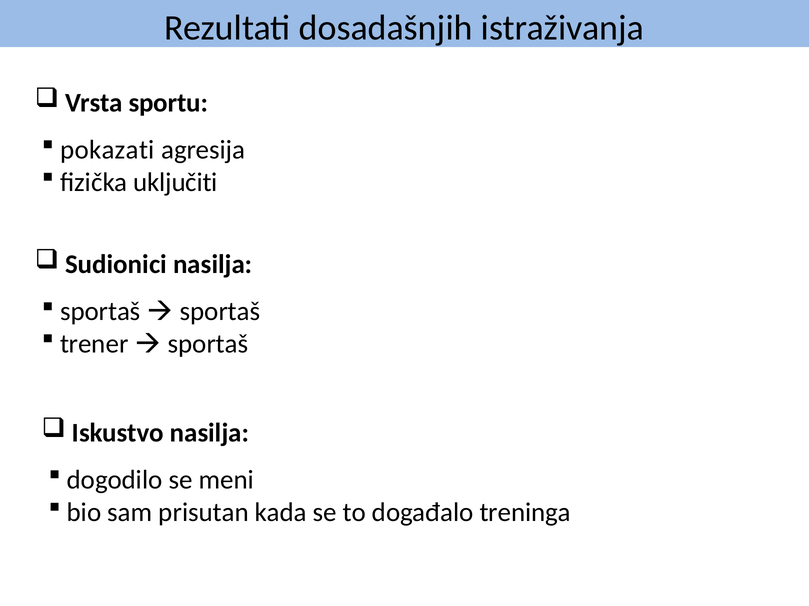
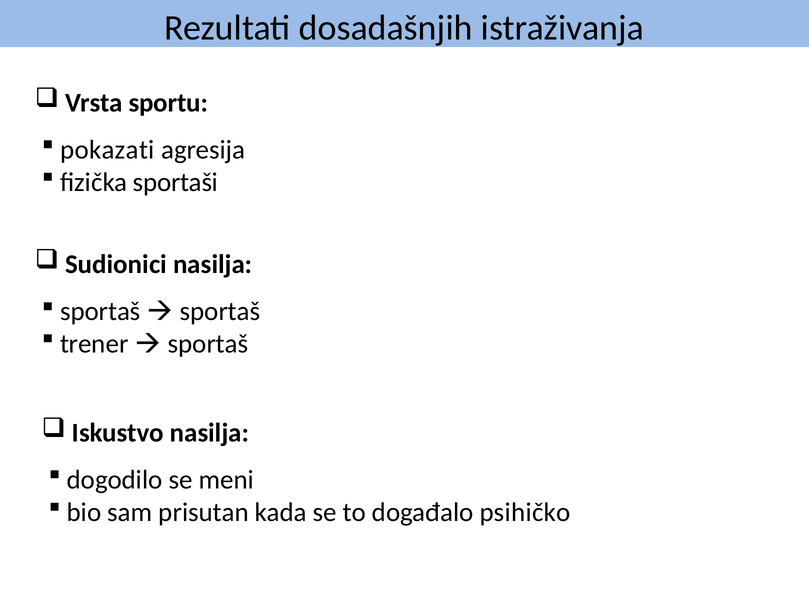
uključiti: uključiti -> sportaši
treninga: treninga -> psihičko
